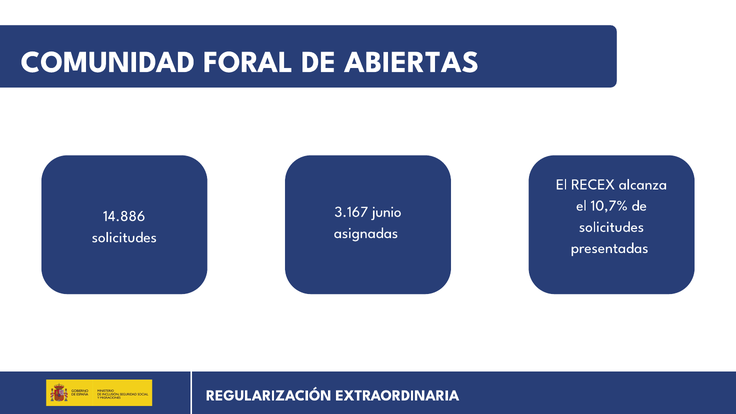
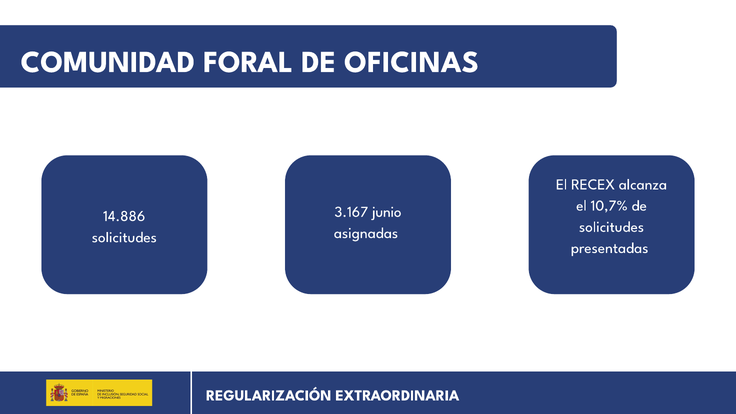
ABIERTAS: ABIERTAS -> OFICINAS
